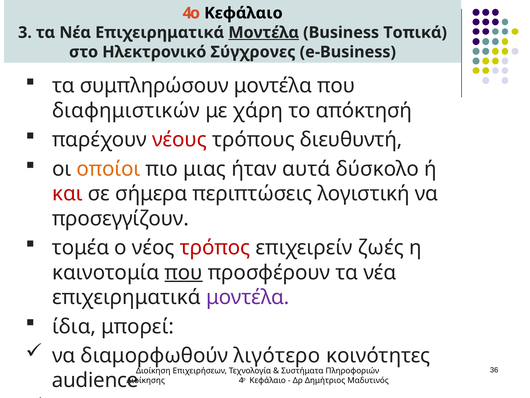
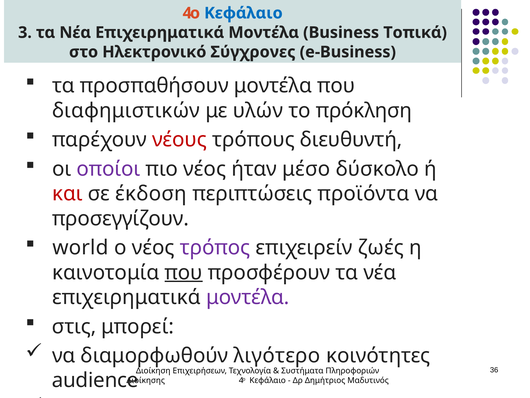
Κεφάλαιο at (243, 13) colour: black -> blue
Μοντέλα at (264, 33) underline: present -> none
συμπληρώσουν: συμπληρώσουν -> προσπαθήσουν
χάρη: χάρη -> υλών
απόκτησή: απόκτησή -> πρόκληση
οποίοι colour: orange -> purple
πιο μιας: μιας -> νέος
αυτά: αυτά -> μέσο
σήμερα: σήμερα -> έκδοση
λογιστική: λογιστική -> προϊόντα
τομέα: τομέα -> world
τρόπος colour: red -> purple
ίδια: ίδια -> στις
